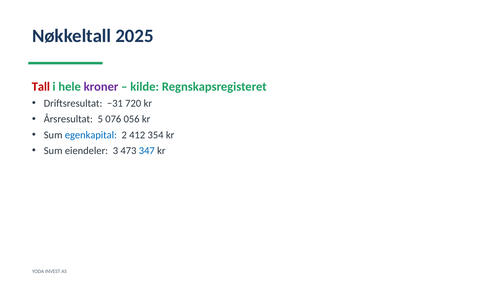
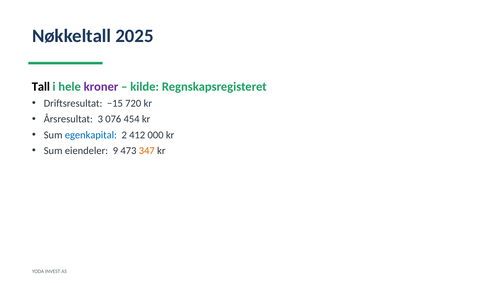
Tall colour: red -> black
−31: −31 -> −15
5: 5 -> 3
056: 056 -> 454
354: 354 -> 000
3: 3 -> 9
347 colour: blue -> orange
